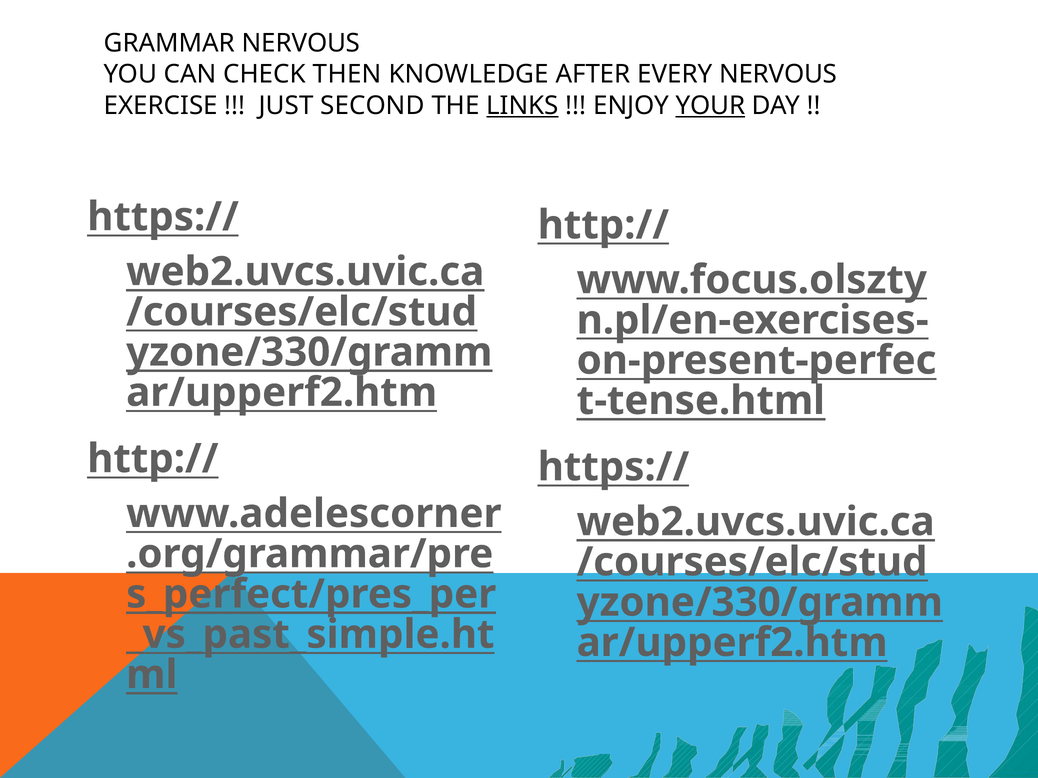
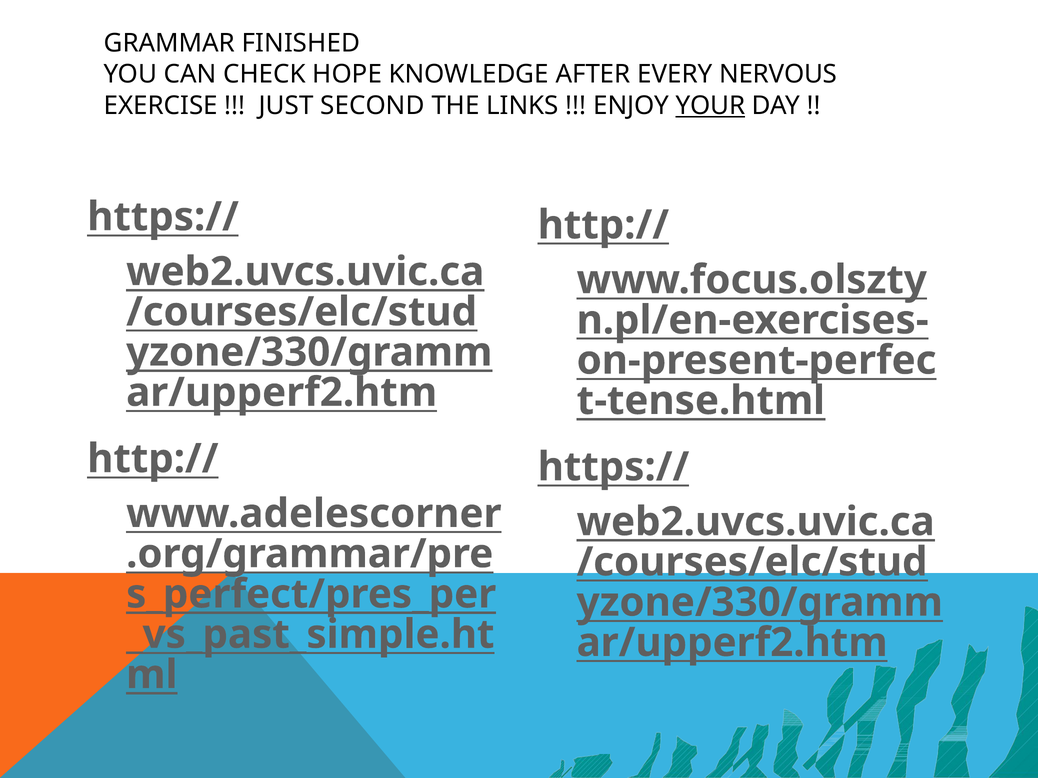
GRAMMAR NERVOUS: NERVOUS -> FINISHED
THEN: THEN -> HOPE
LINKS underline: present -> none
